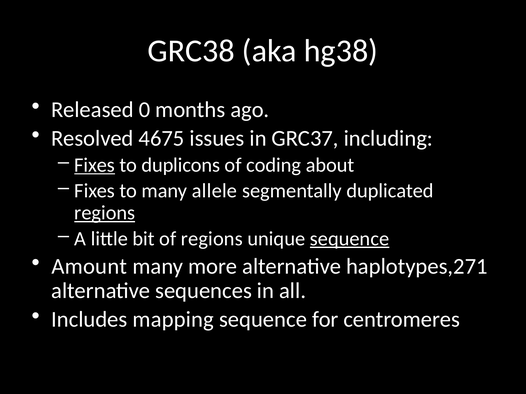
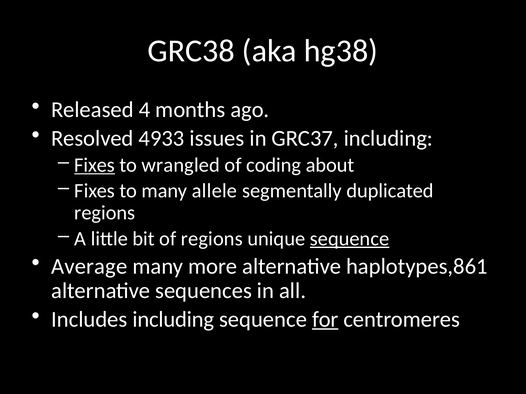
0: 0 -> 4
4675: 4675 -> 4933
duplicons: duplicons -> wrangled
regions at (105, 213) underline: present -> none
Amount: Amount -> Average
haplotypes,271: haplotypes,271 -> haplotypes,861
Includes mapping: mapping -> including
for underline: none -> present
